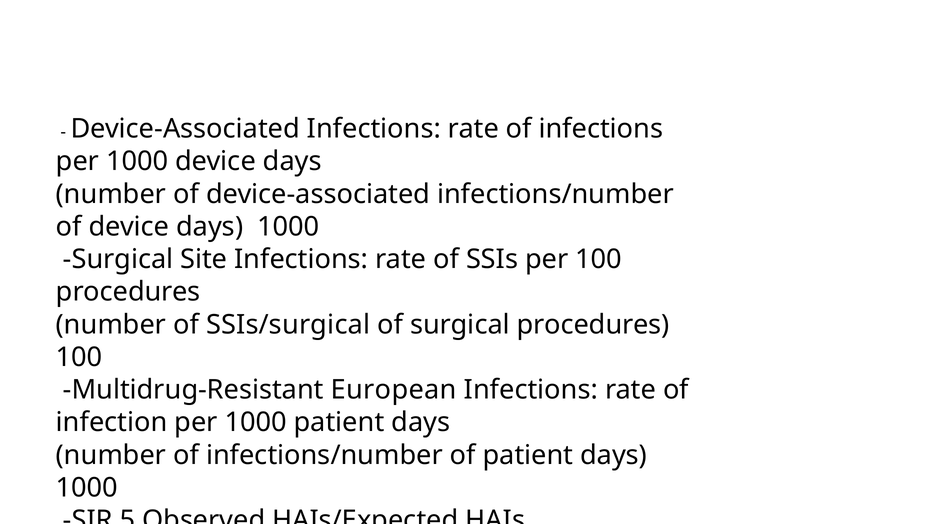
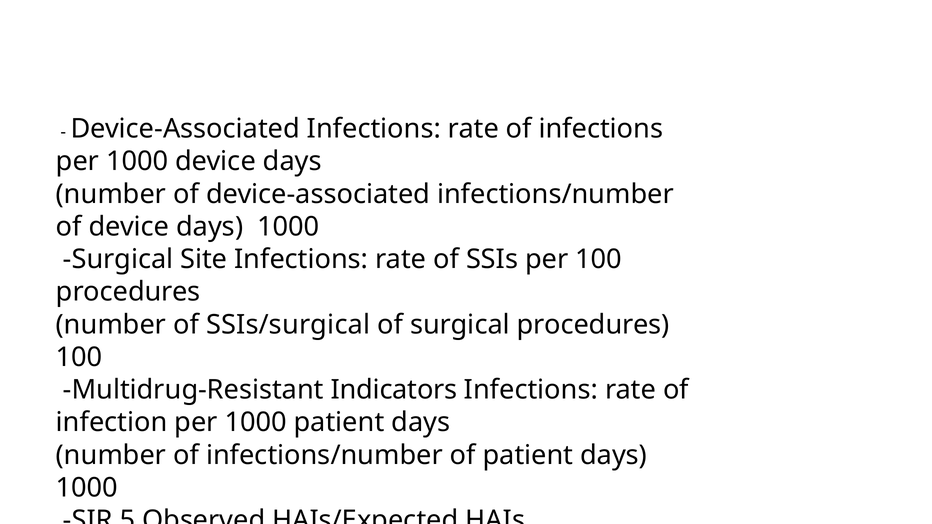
European: European -> Indicators
